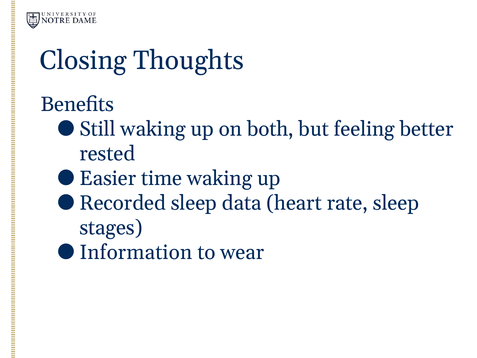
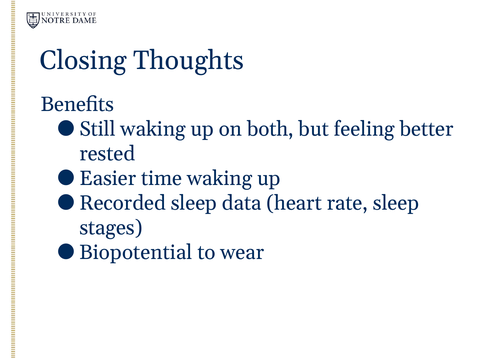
Information: Information -> Biopotential
